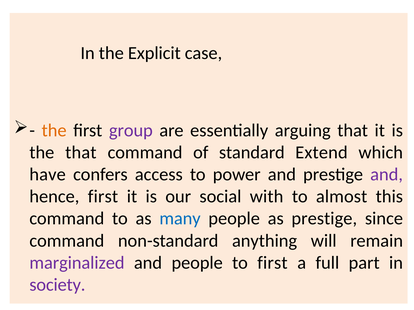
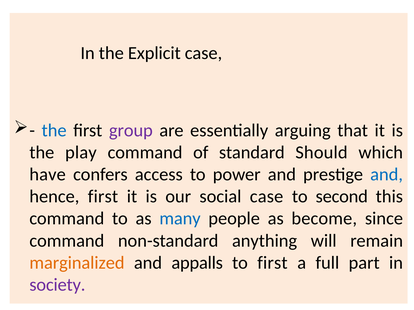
the at (54, 130) colour: orange -> blue
the that: that -> play
Extend: Extend -> Should
and at (387, 175) colour: purple -> blue
social with: with -> case
almost: almost -> second
as prestige: prestige -> become
marginalized colour: purple -> orange
and people: people -> appalls
